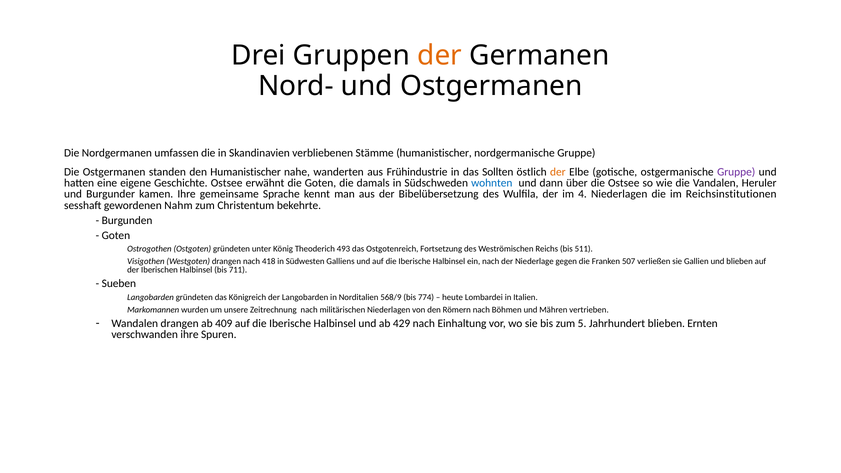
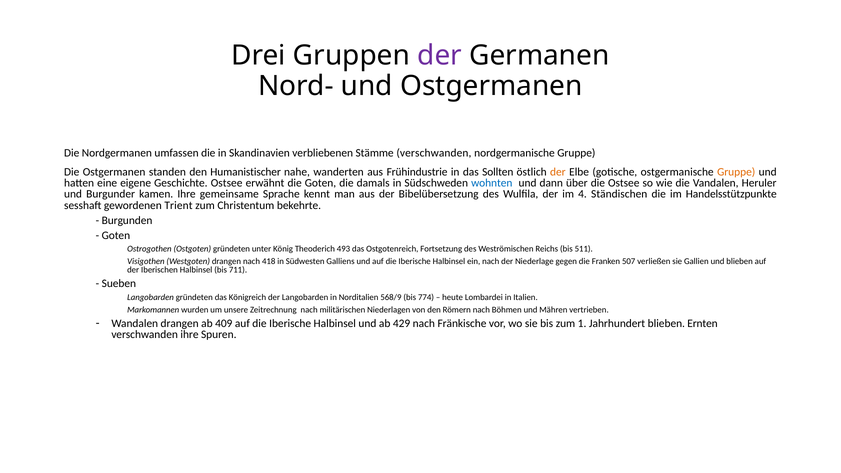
der at (440, 56) colour: orange -> purple
Stämme humanistischer: humanistischer -> verschwanden
Gruppe at (736, 172) colour: purple -> orange
4 Niederlagen: Niederlagen -> Ständischen
Reichsinstitutionen: Reichsinstitutionen -> Handelsstützpunkte
Nahm: Nahm -> Trient
Einhaltung: Einhaltung -> Fränkische
5: 5 -> 1
